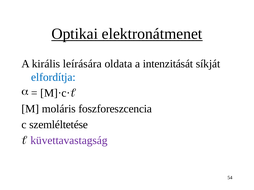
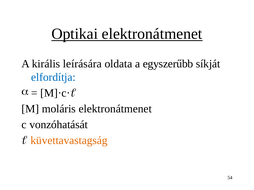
intenzitását: intenzitását -> egyszerűbb
moláris foszforeszcencia: foszforeszcencia -> elektronátmenet
szemléltetése: szemléltetése -> vonzóhatását
küvettavastagság colour: purple -> orange
